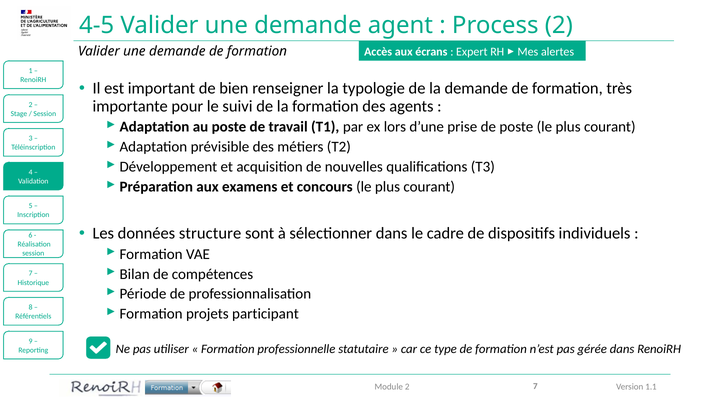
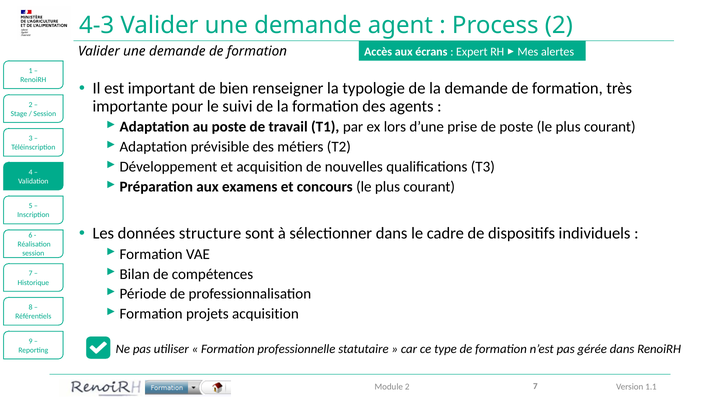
4-5: 4-5 -> 4-3
projets participant: participant -> acquisition
